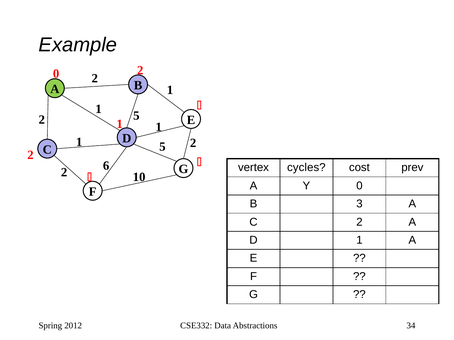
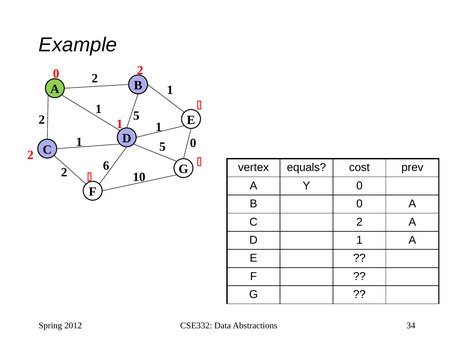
5 2: 2 -> 0
cycles: cycles -> equals
B 3: 3 -> 0
